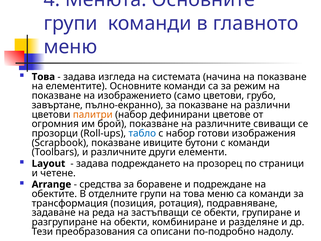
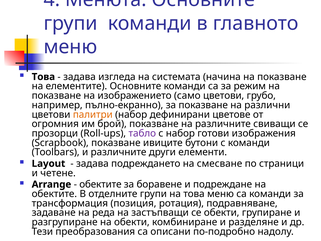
завъртане: завъртане -> например
табло colour: blue -> purple
прозорец: прозорец -> смесване
средства at (100, 184): средства -> обектите
